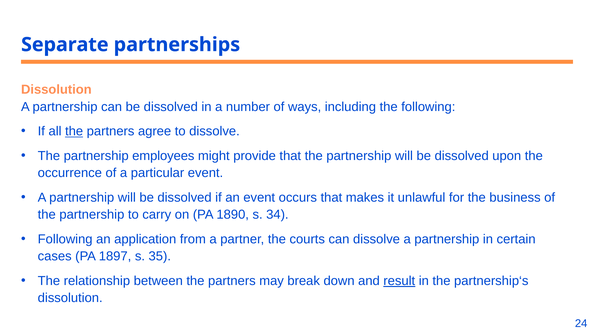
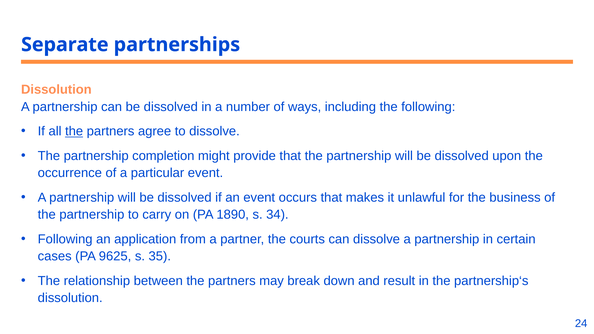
employees: employees -> completion
1897: 1897 -> 9625
result underline: present -> none
